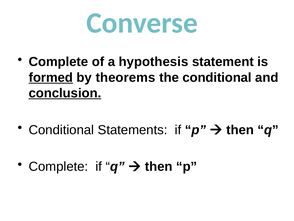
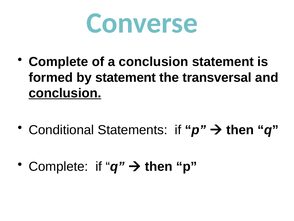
a hypothesis: hypothesis -> conclusion
formed underline: present -> none
by theorems: theorems -> statement
the conditional: conditional -> transversal
